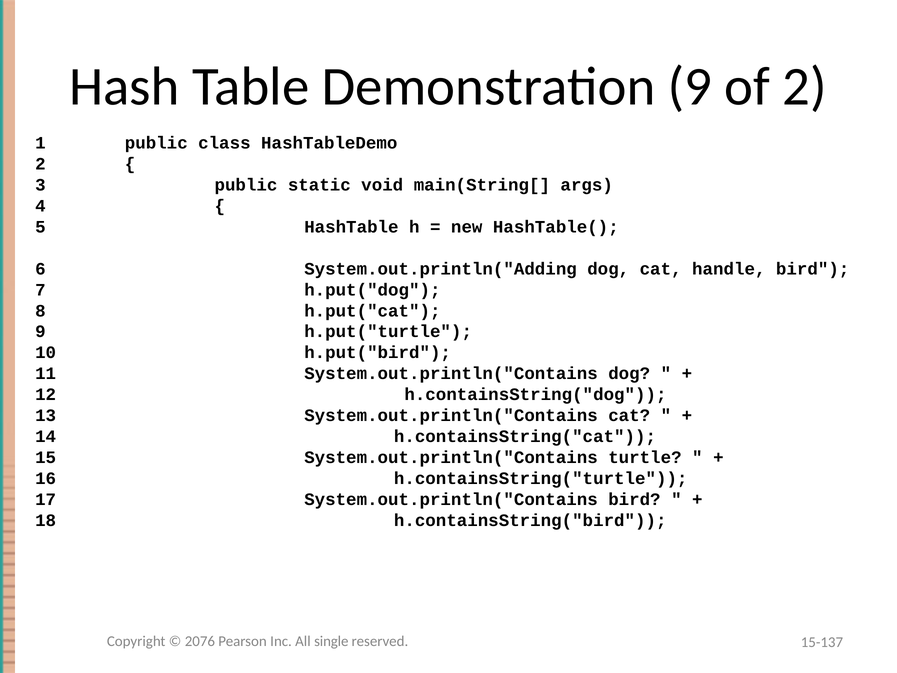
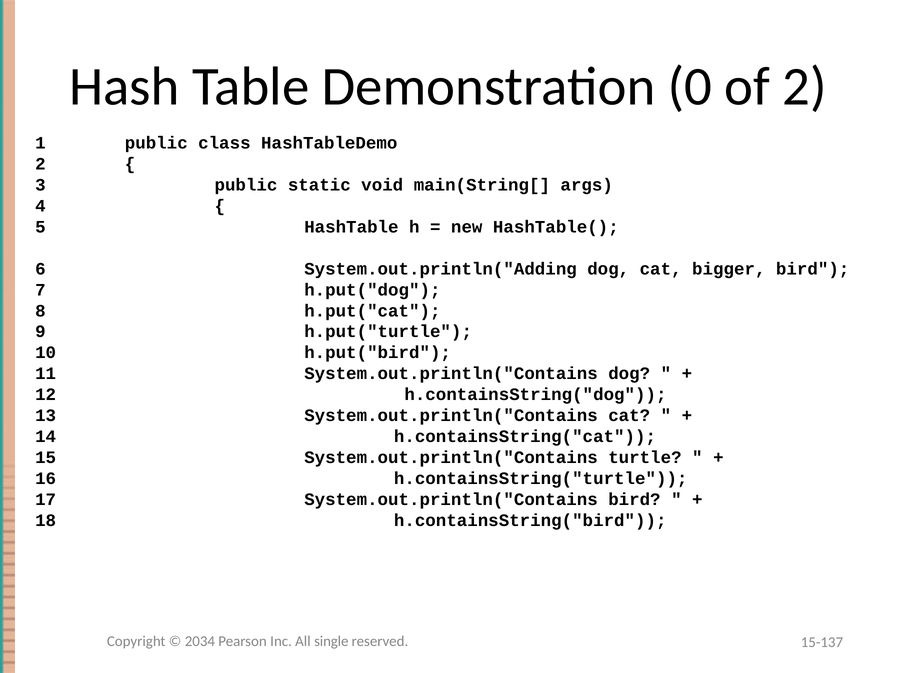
Demonstration 9: 9 -> 0
handle: handle -> bigger
2076: 2076 -> 2034
